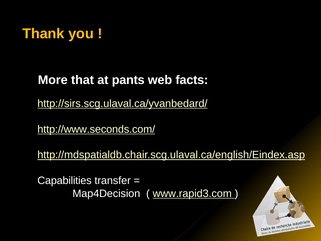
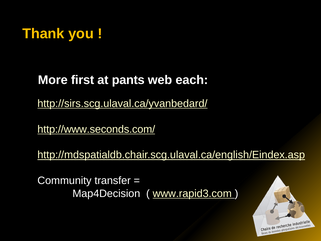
that: that -> first
facts: facts -> each
Capabilities: Capabilities -> Community
